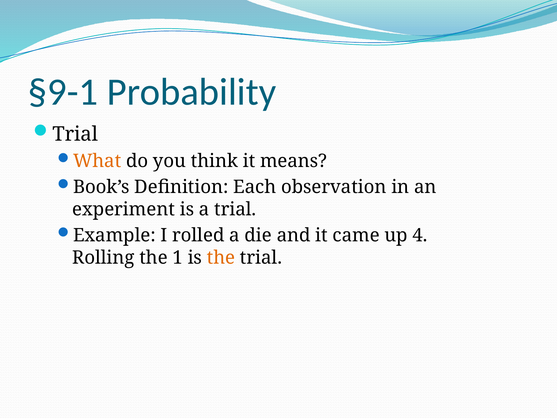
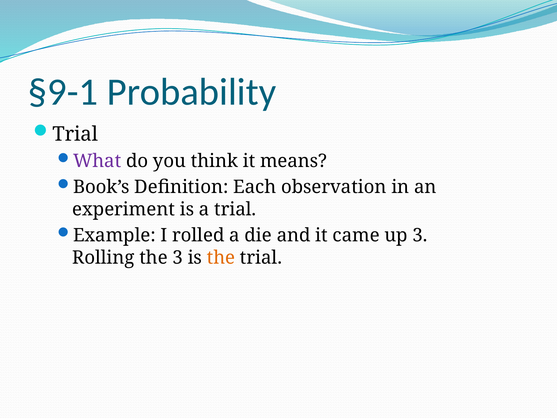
What colour: orange -> purple
up 4: 4 -> 3
the 1: 1 -> 3
